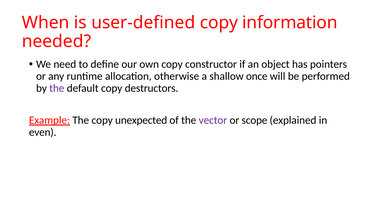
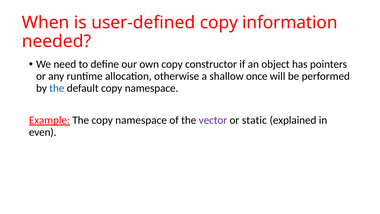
the at (57, 88) colour: purple -> blue
default copy destructors: destructors -> namespace
The copy unexpected: unexpected -> namespace
scope: scope -> static
